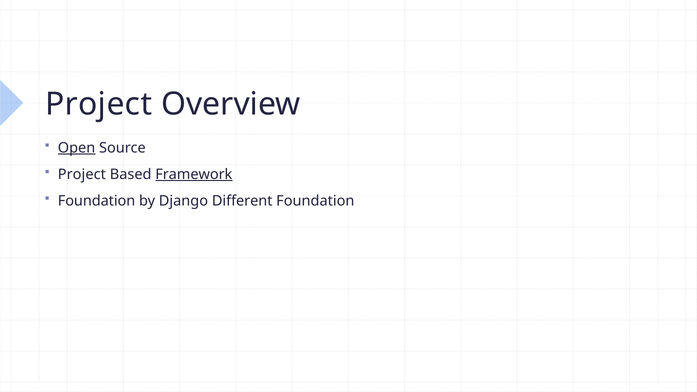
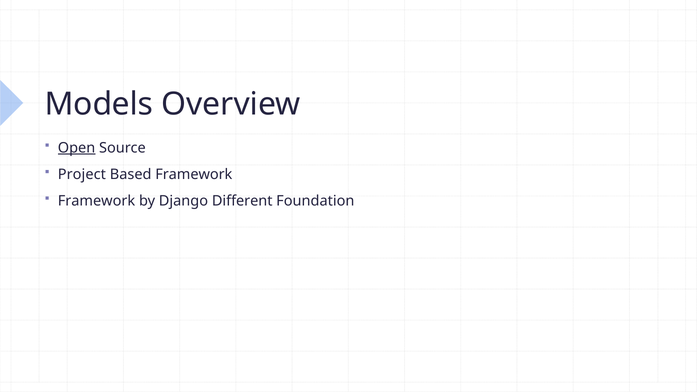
Project at (99, 104): Project -> Models
Framework at (194, 174) underline: present -> none
Foundation at (97, 201): Foundation -> Framework
